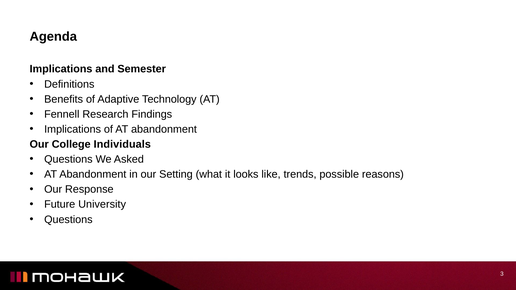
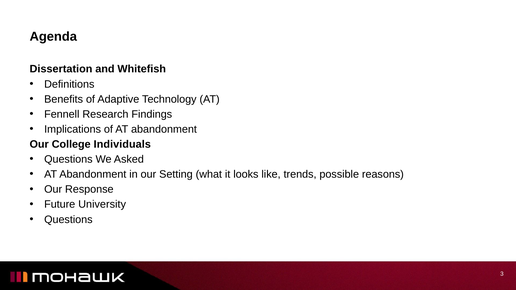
Implications at (61, 69): Implications -> Dissertation
Semester: Semester -> Whitefish
